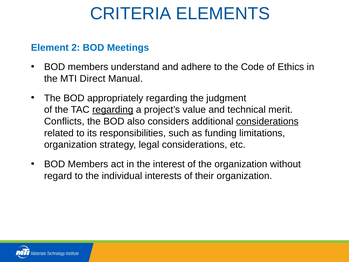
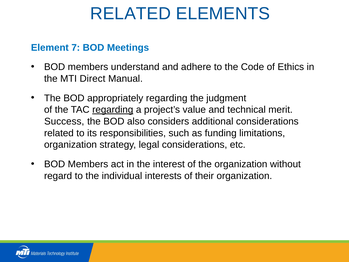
CRITERIA at (131, 14): CRITERIA -> RELATED
2: 2 -> 7
Conflicts: Conflicts -> Success
considerations at (267, 121) underline: present -> none
